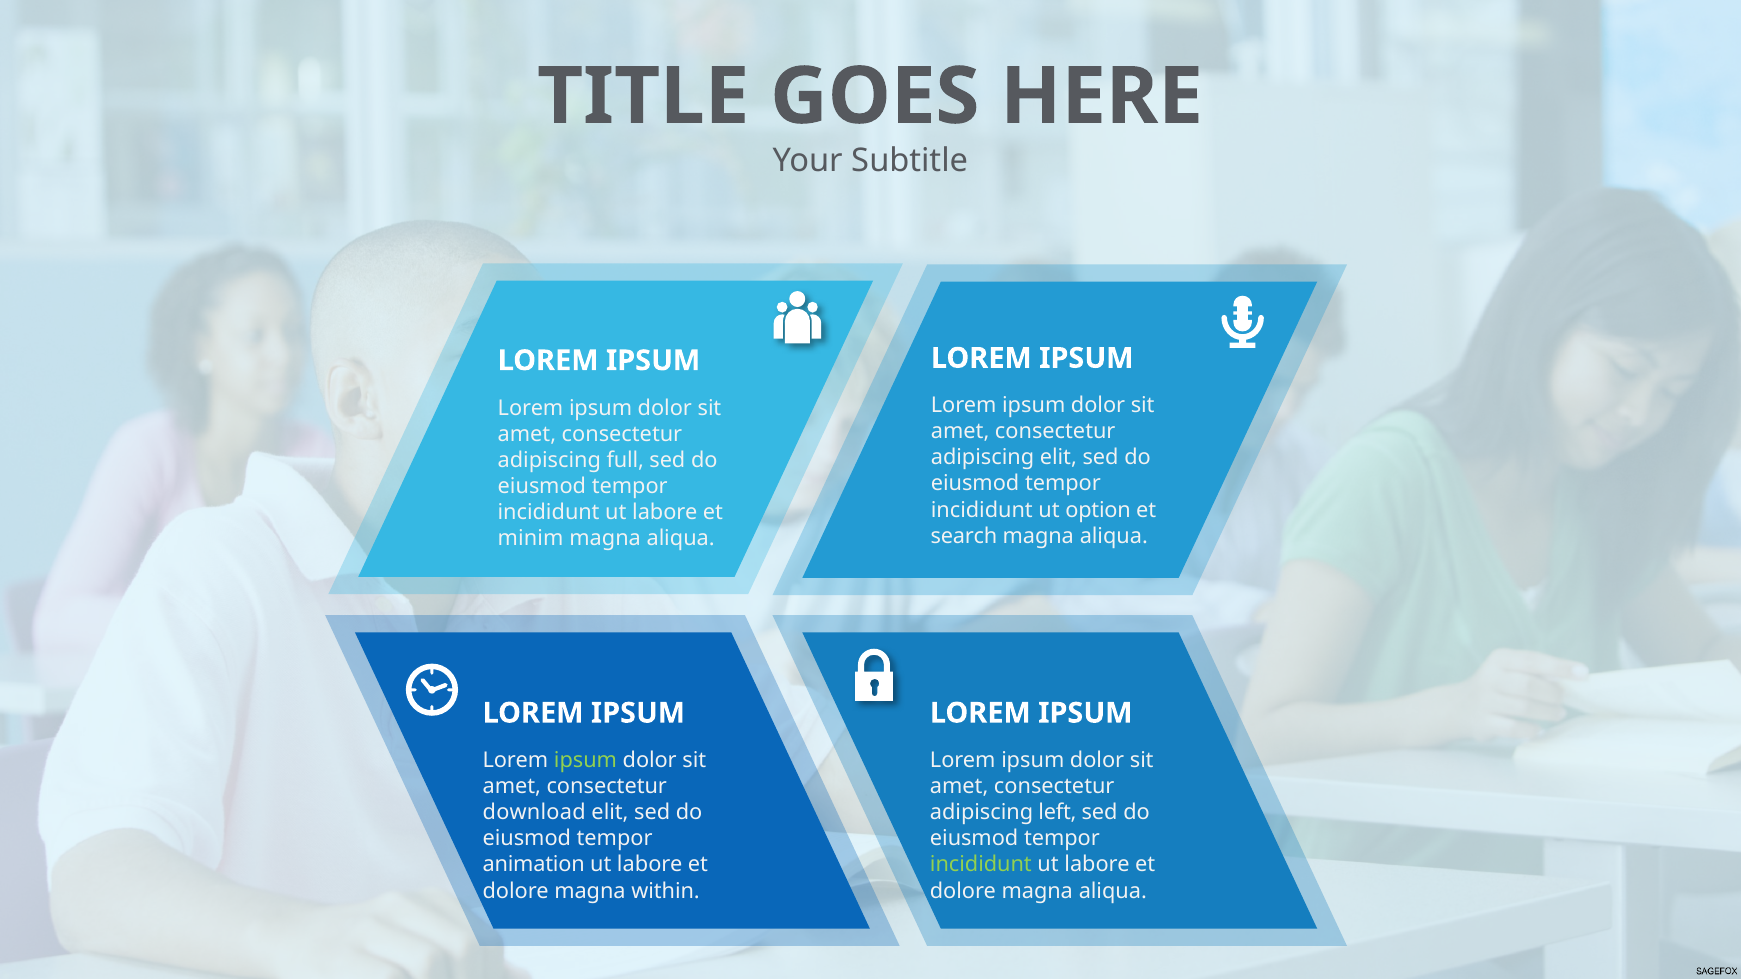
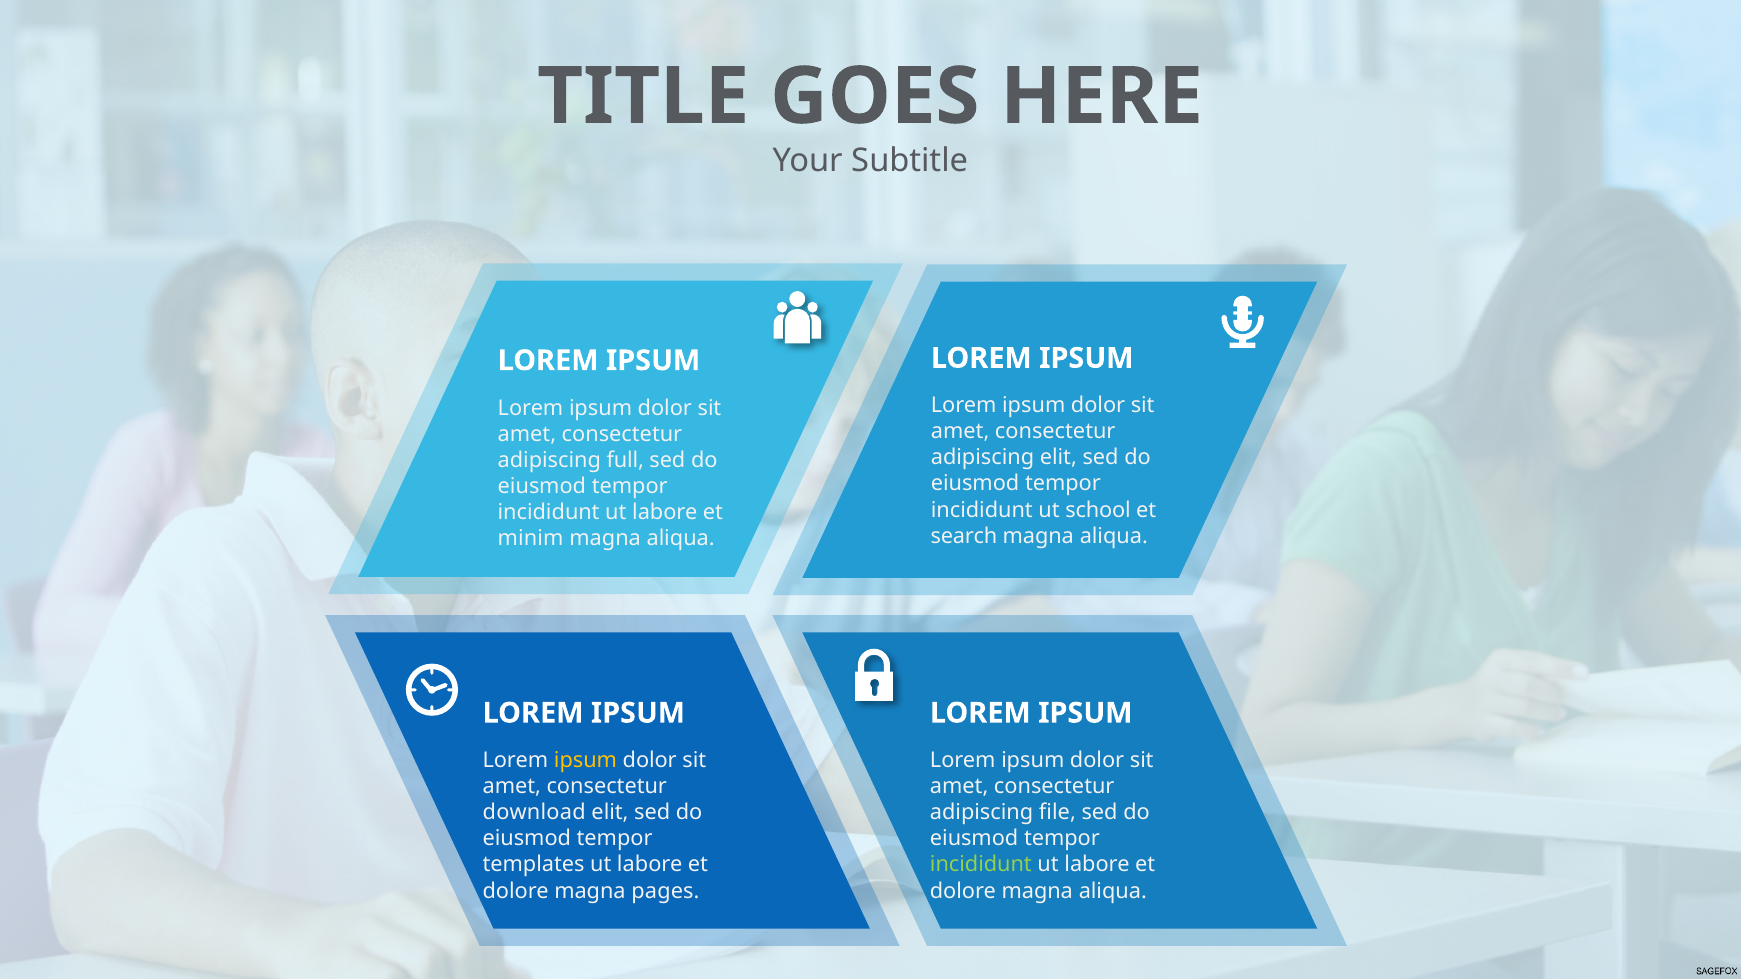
option: option -> school
ipsum at (585, 761) colour: light green -> yellow
left: left -> file
animation: animation -> templates
within: within -> pages
